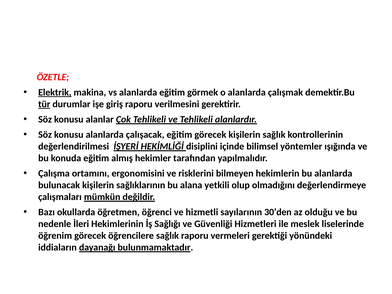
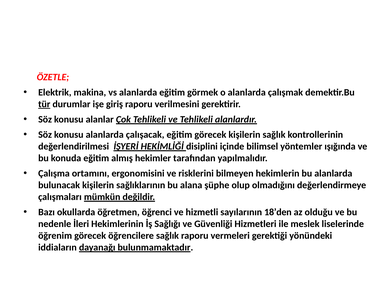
Elektrik underline: present -> none
yetkili: yetkili -> şüphe
30’den: 30’den -> 18’den
